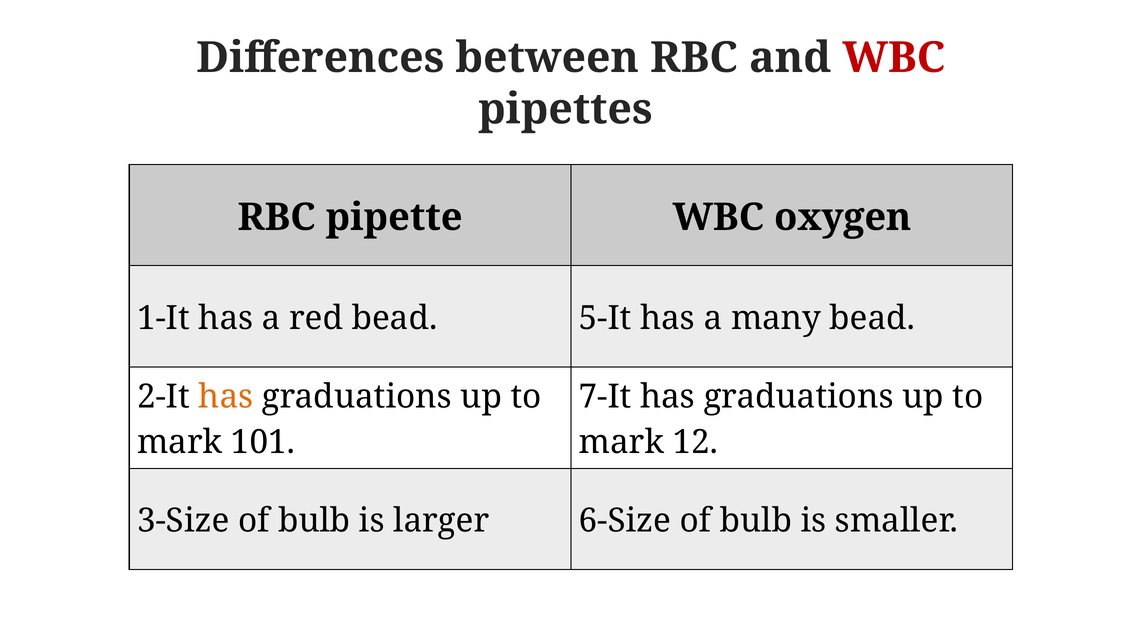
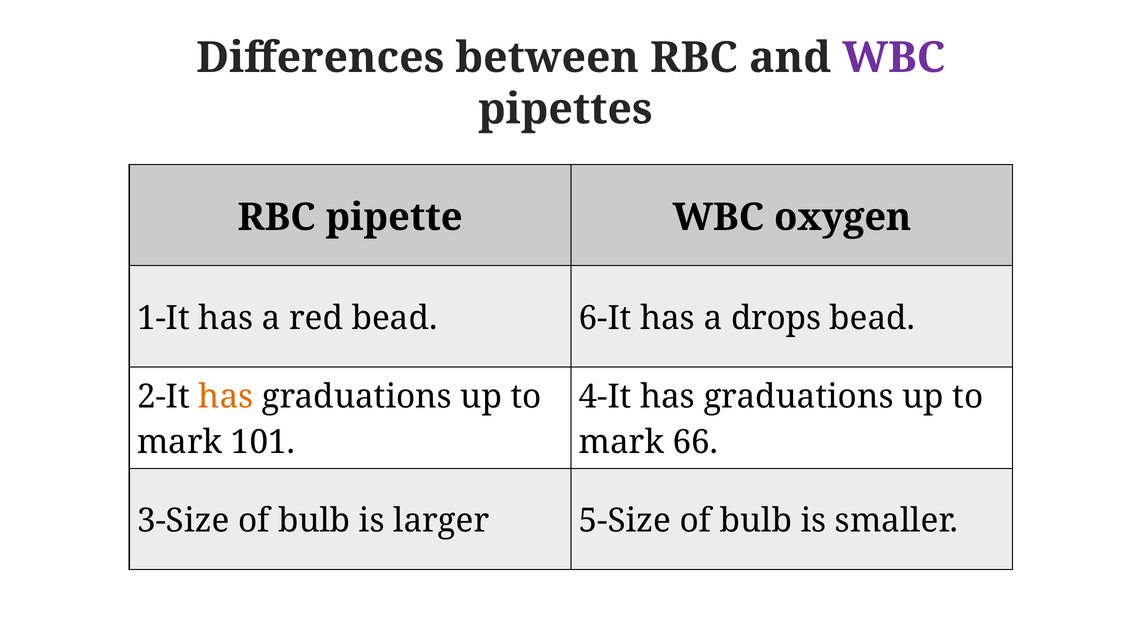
WBC at (894, 58) colour: red -> purple
5-It: 5-It -> 6-It
many: many -> drops
7-It: 7-It -> 4-It
12: 12 -> 66
6-Size: 6-Size -> 5-Size
